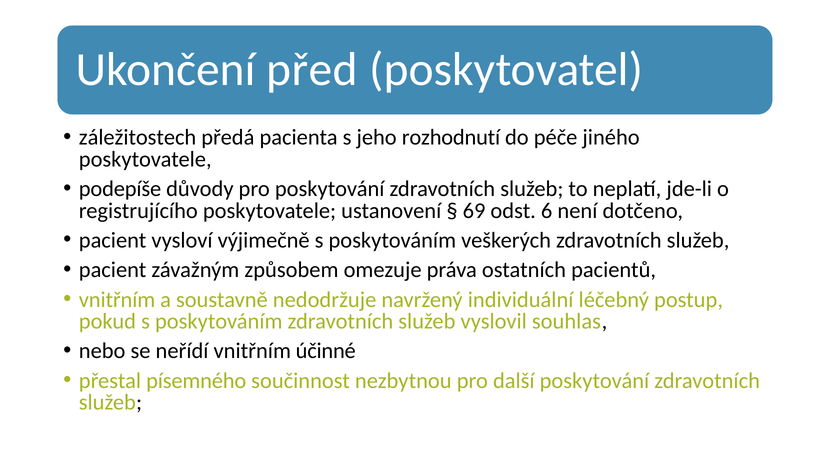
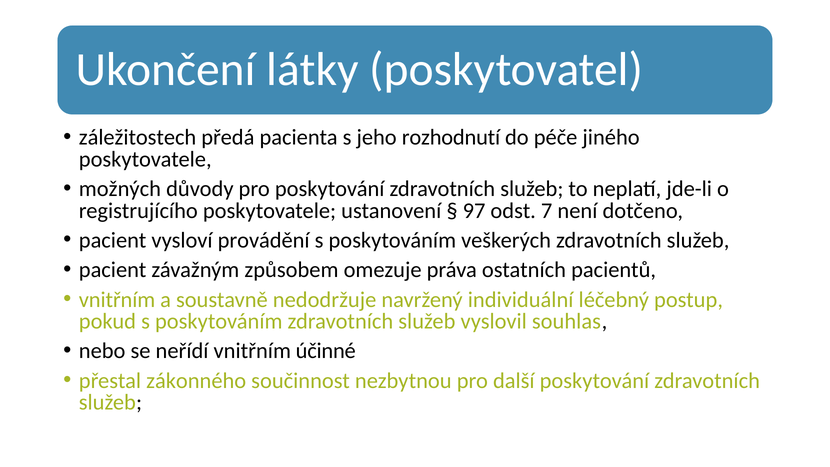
před: před -> látky
podepíše: podepíše -> možných
69: 69 -> 97
6: 6 -> 7
výjimečně: výjimečně -> provádění
písemného: písemného -> zákonného
